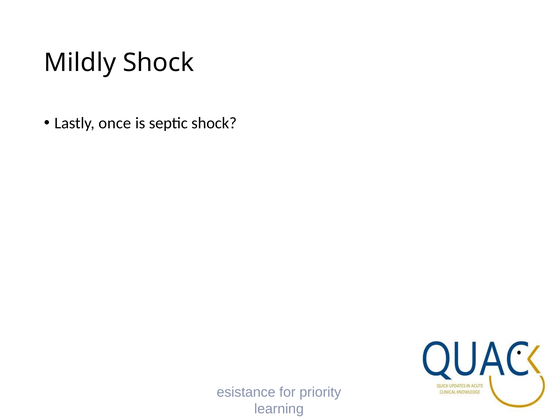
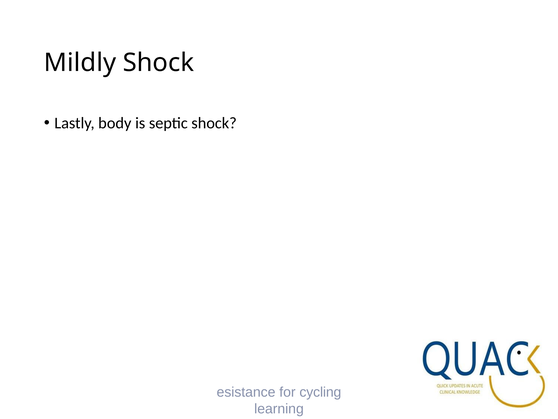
once: once -> body
priority: priority -> cycling
